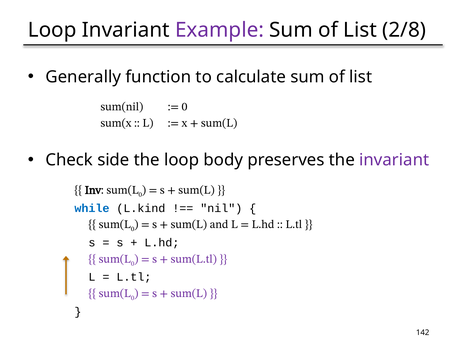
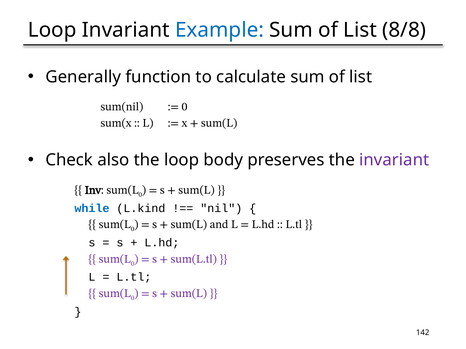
Example colour: purple -> blue
2/8: 2/8 -> 8/8
side: side -> also
